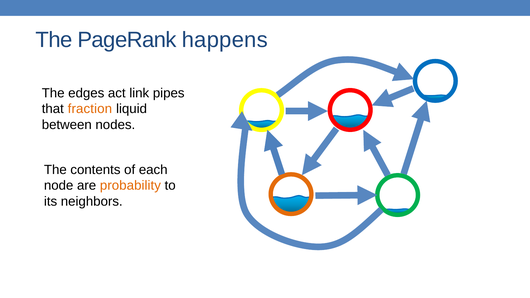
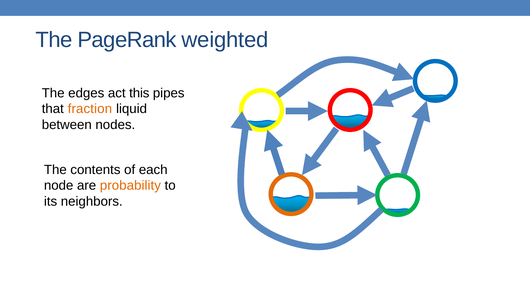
happens: happens -> weighted
link: link -> this
